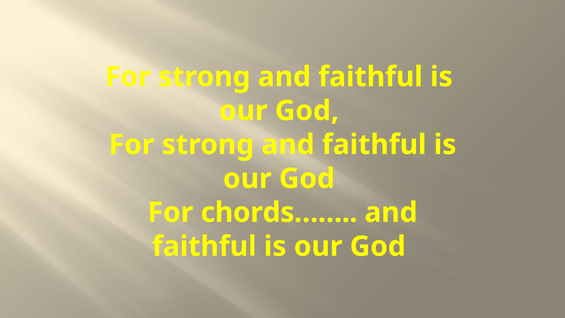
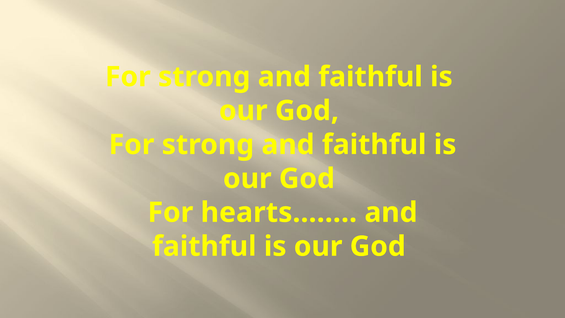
chords……: chords…… -> hearts……
